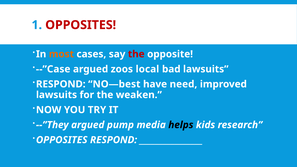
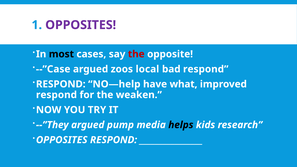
OPPOSITES at (81, 25) colour: red -> purple
most colour: orange -> black
bad lawsuits: lawsuits -> respond
NO—best: NO—best -> NO—help
need: need -> what
lawsuits at (56, 95): lawsuits -> respond
